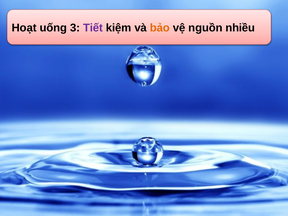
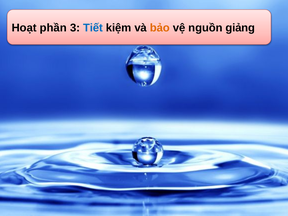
uống: uống -> phần
Tiết colour: purple -> blue
nhiều: nhiều -> giảng
